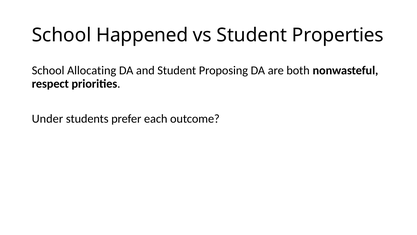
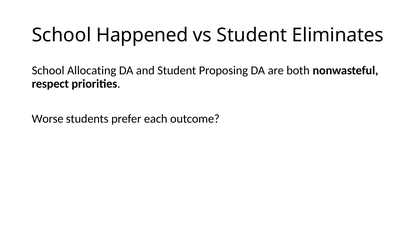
Properties: Properties -> Eliminates
Under: Under -> Worse
